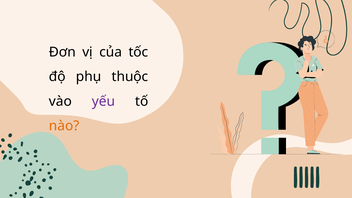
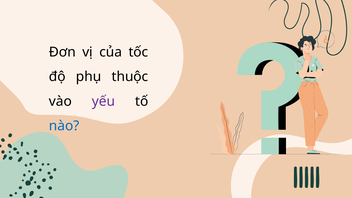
nào colour: orange -> blue
